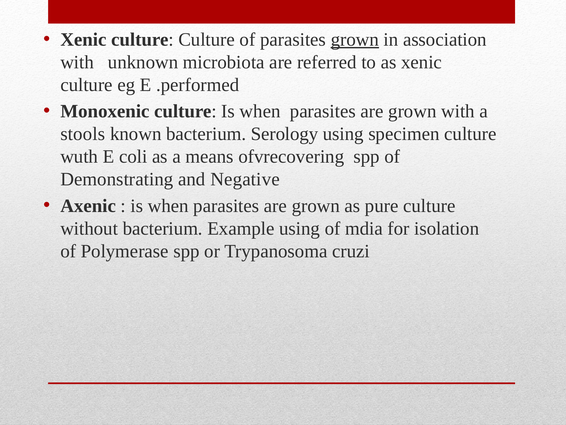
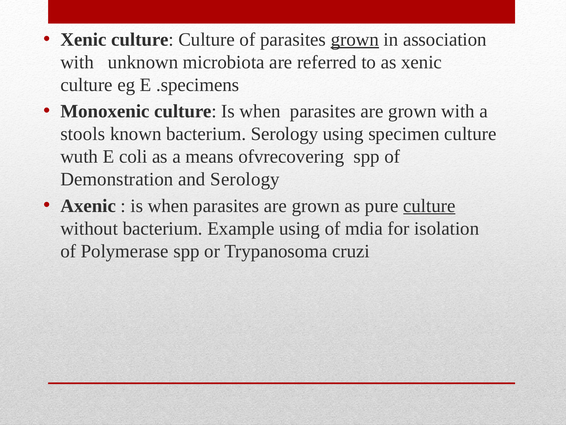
.performed: .performed -> .specimens
Demonstrating: Demonstrating -> Demonstration
and Negative: Negative -> Serology
culture at (429, 206) underline: none -> present
